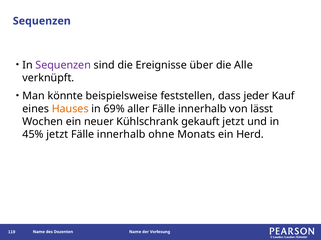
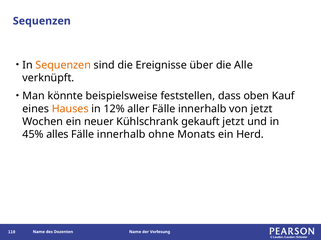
Sequenzen at (63, 65) colour: purple -> orange
jeder: jeder -> oben
69%: 69% -> 12%
von lässt: lässt -> jetzt
45% jetzt: jetzt -> alles
